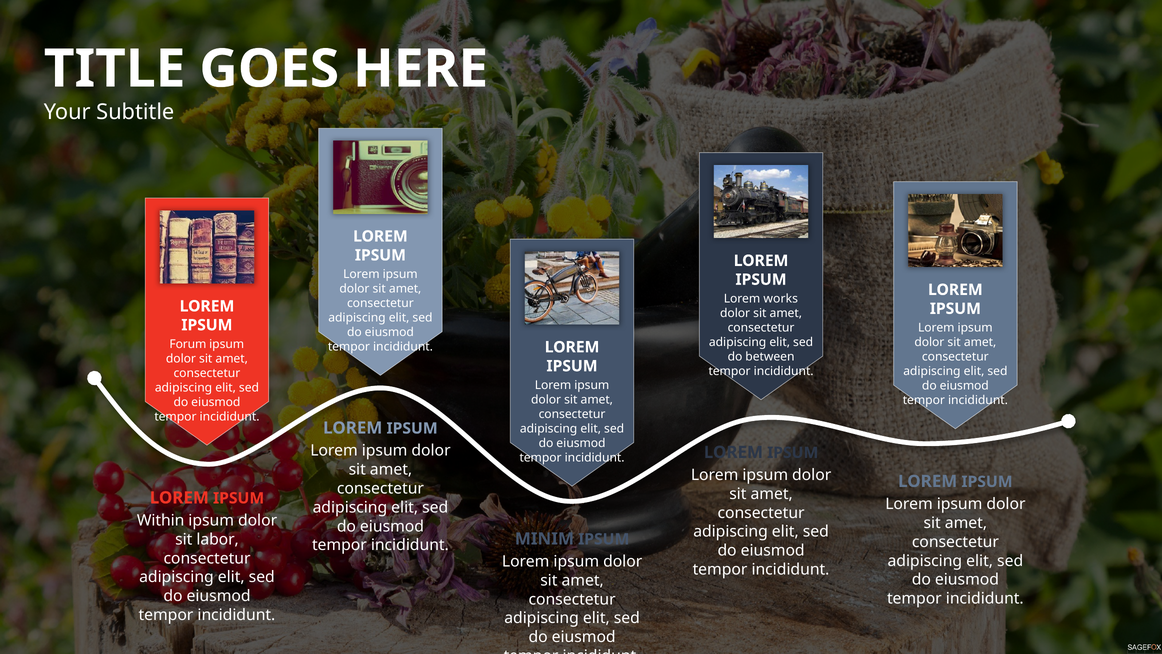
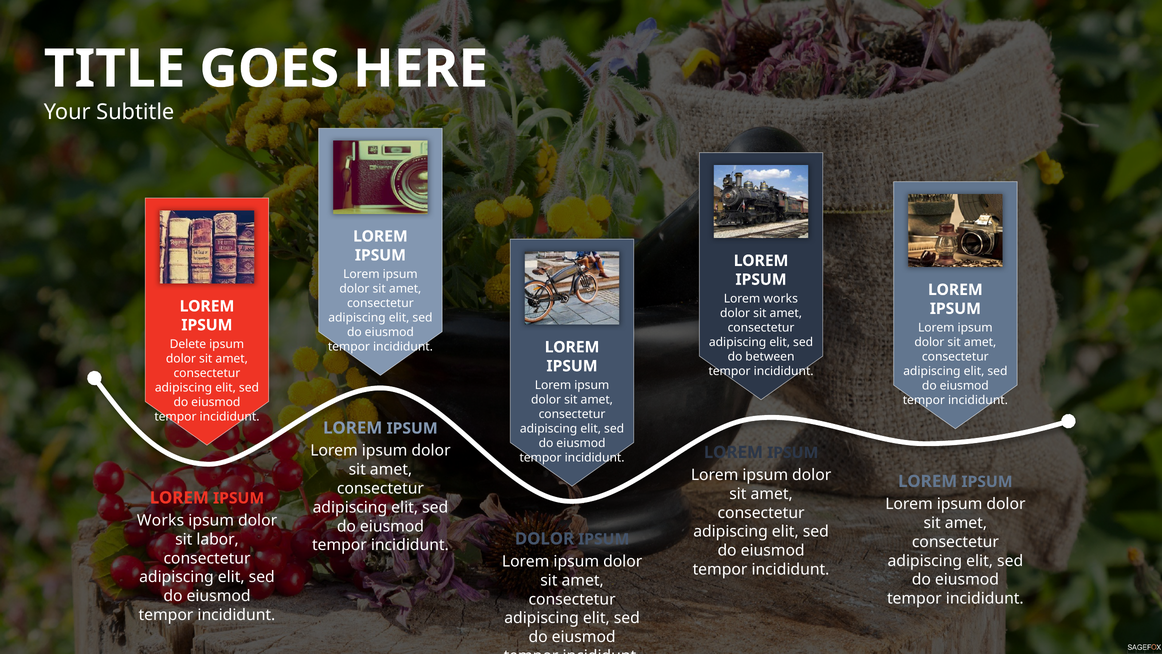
Forum: Forum -> Delete
Within at (161, 520): Within -> Works
MINIM at (544, 538): MINIM -> DOLOR
